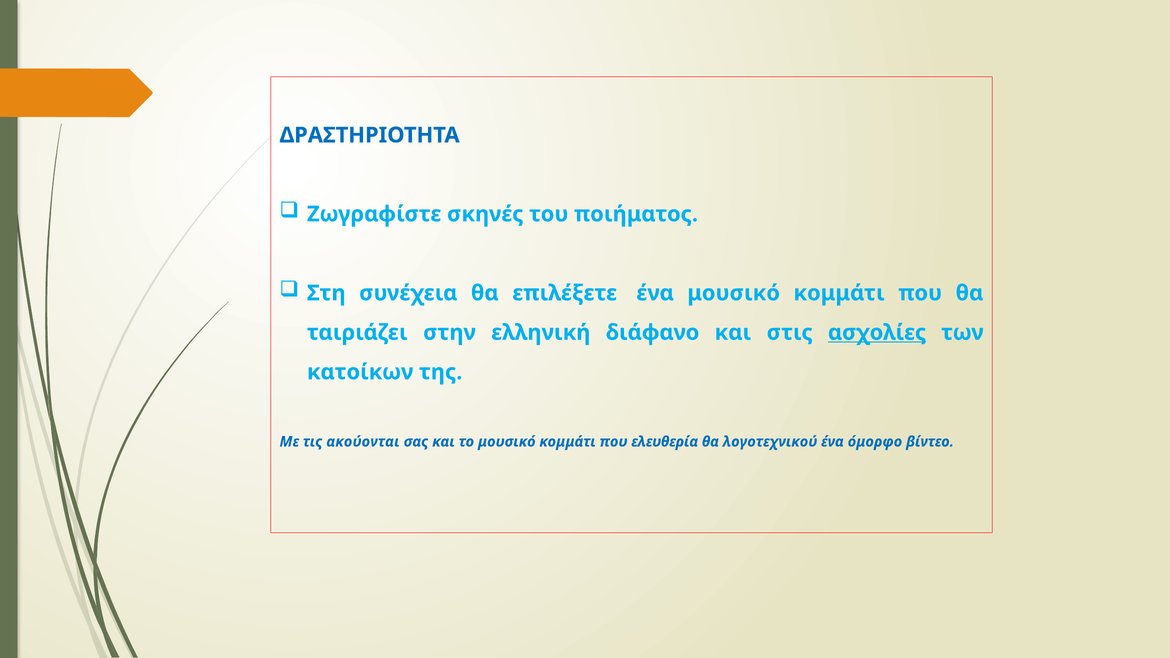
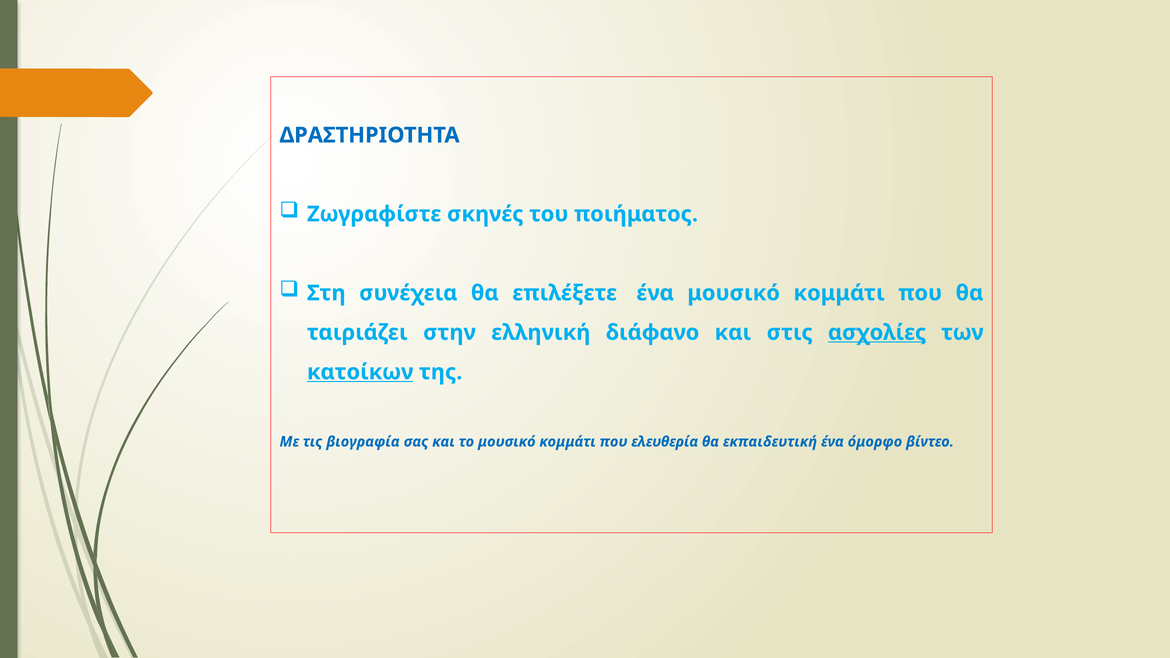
κατοίκων underline: none -> present
ακούονται: ακούονται -> βιογραφία
λογοτεχνικού: λογοτεχνικού -> εκπαιδευτική
